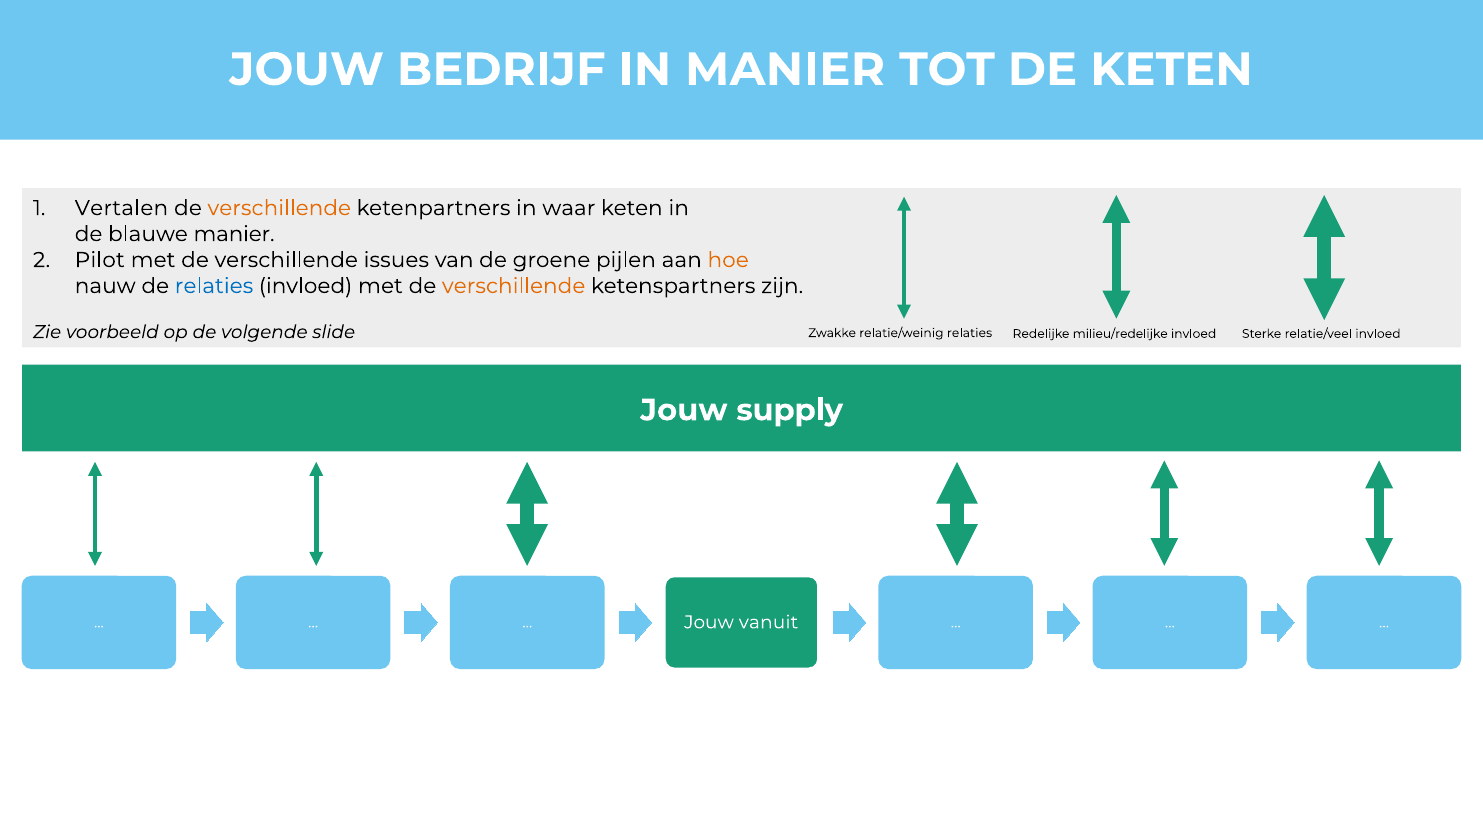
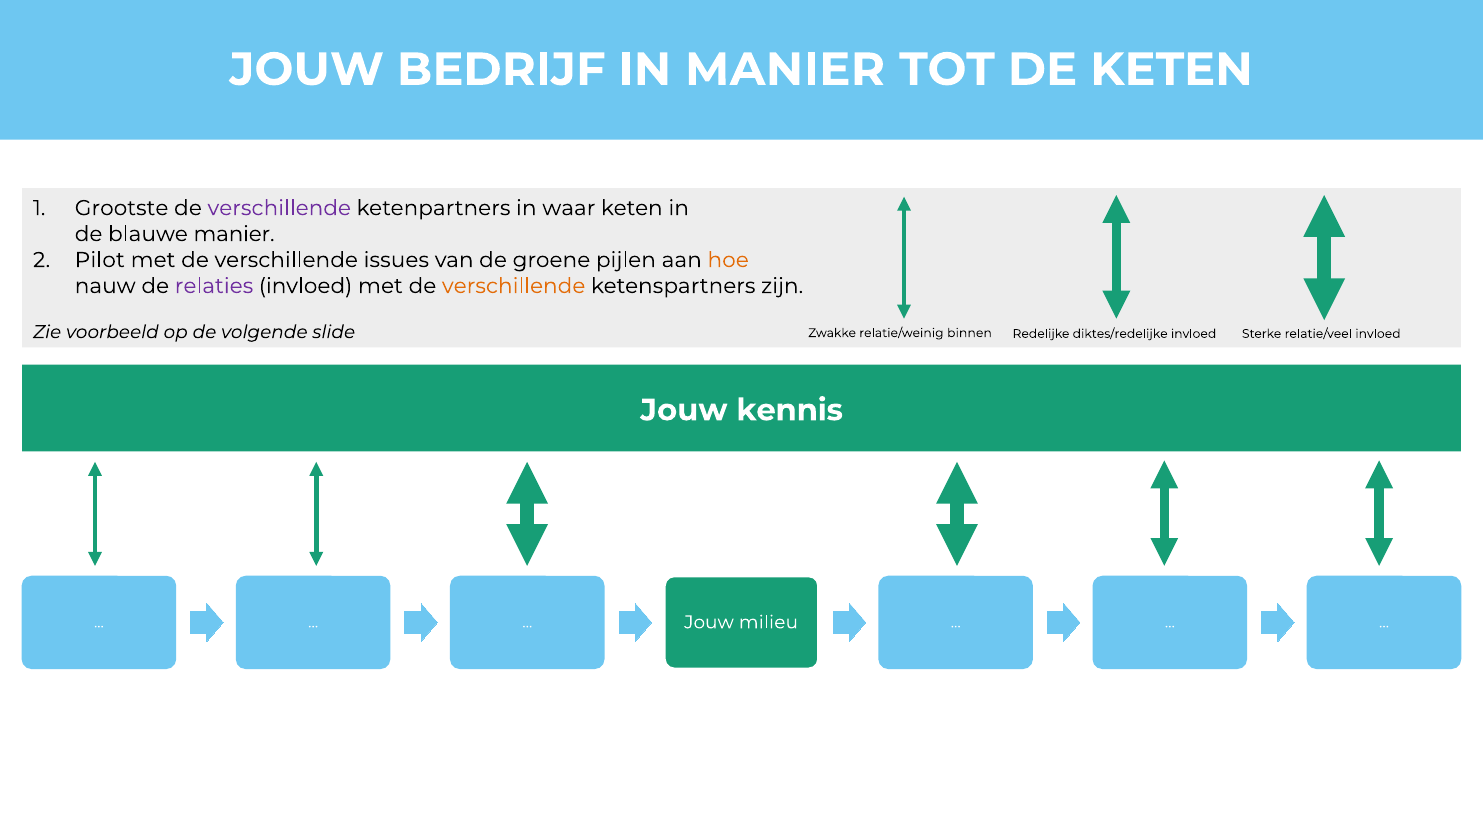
Vertalen: Vertalen -> Grootste
verschillende at (279, 208) colour: orange -> purple
relaties at (214, 286) colour: blue -> purple
relatie/weinig relaties: relaties -> binnen
milieu/redelijke: milieu/redelijke -> diktes/redelijke
supply: supply -> kennis
vanuit: vanuit -> milieu
